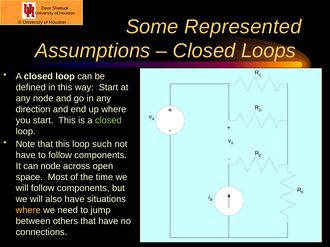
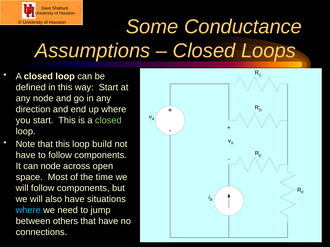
Represented: Represented -> Conductance
such: such -> build
where at (28, 210) colour: yellow -> light blue
